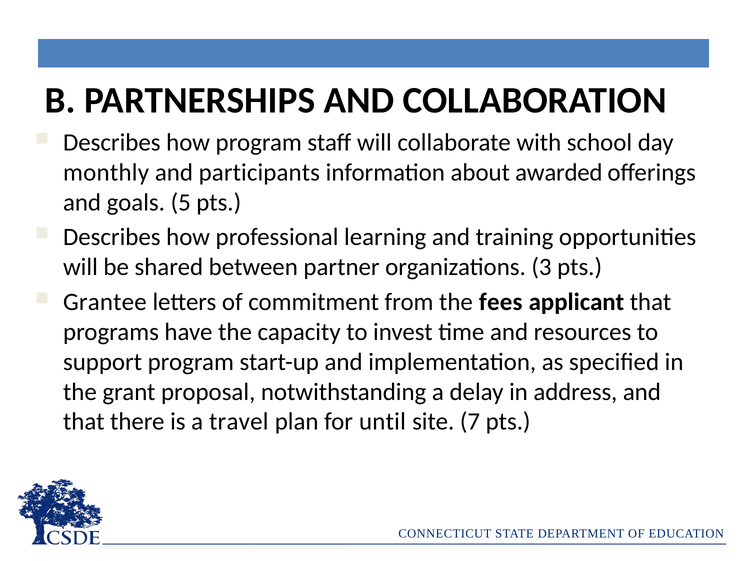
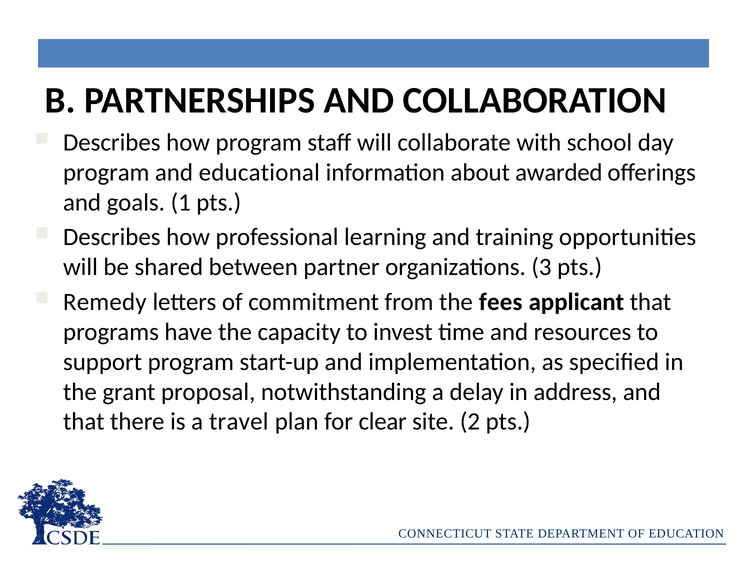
monthly at (106, 172): monthly -> program
participants: participants -> educational
5: 5 -> 1
Grantee: Grantee -> Remedy
until: until -> clear
7: 7 -> 2
